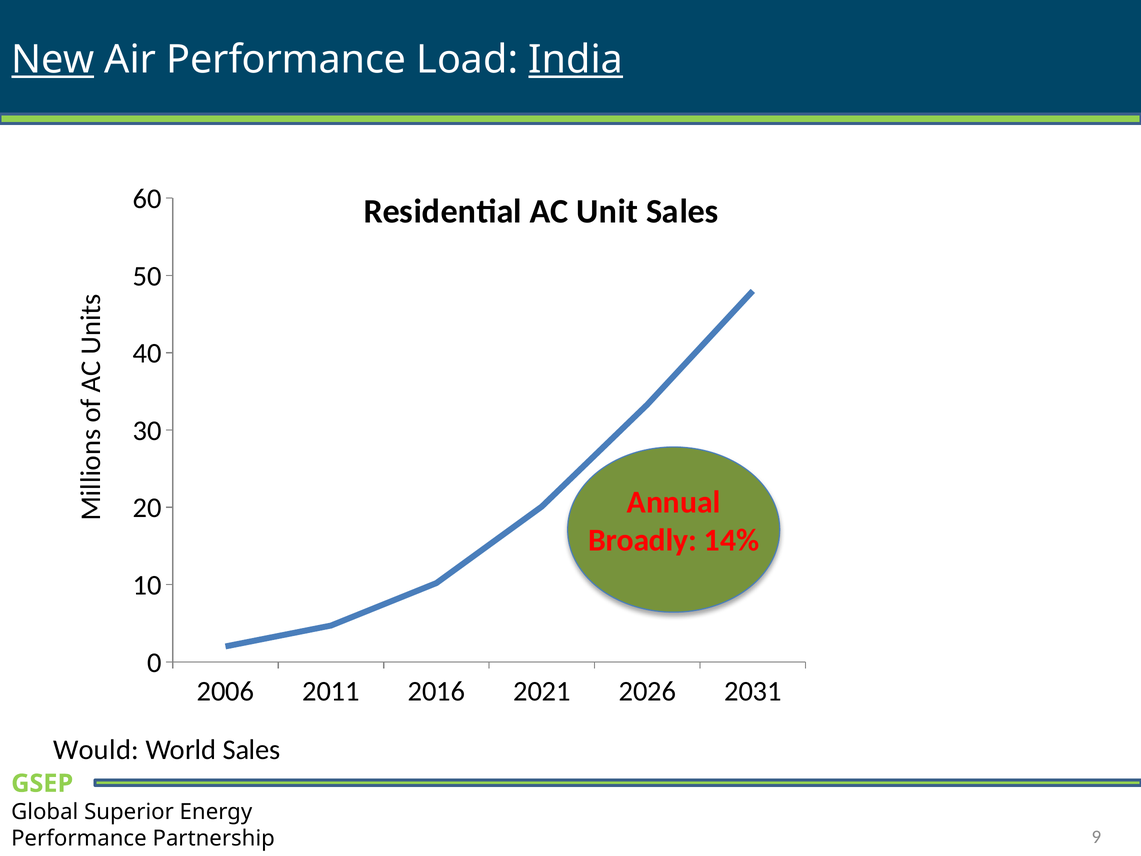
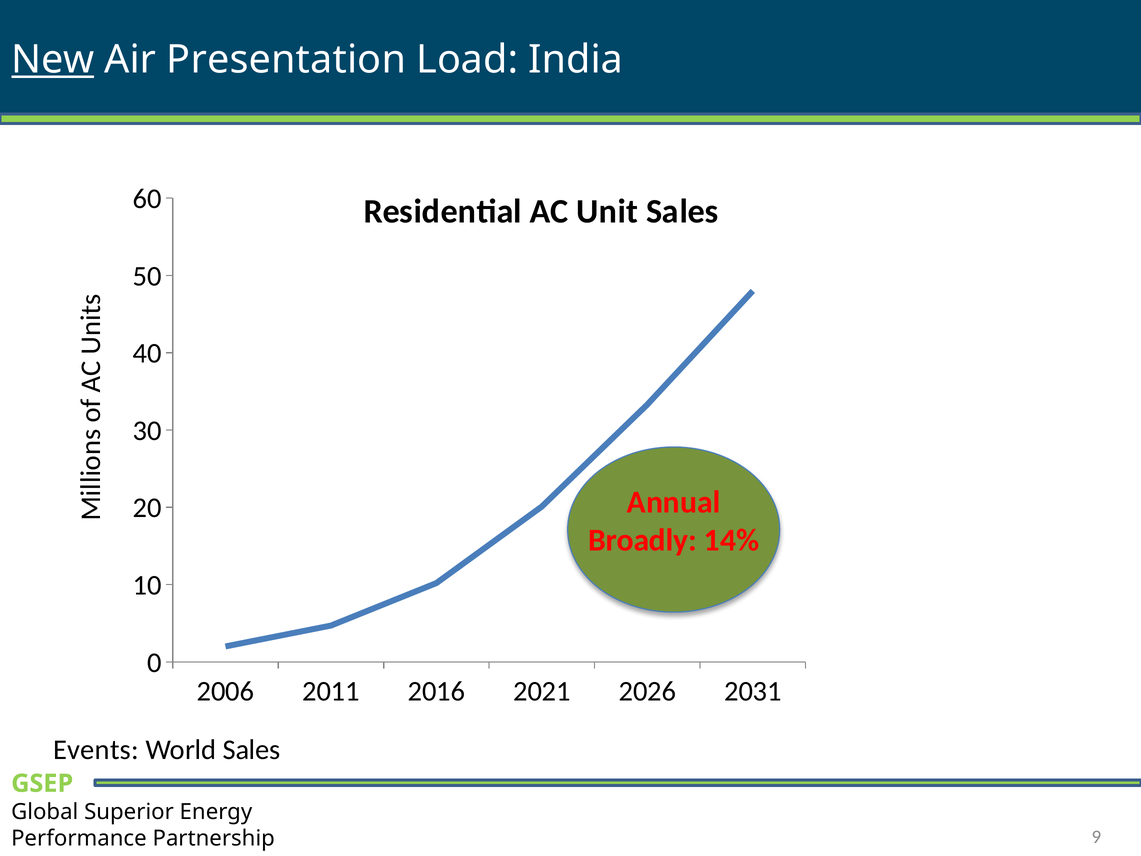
Air Performance: Performance -> Presentation
India underline: present -> none
Would: Would -> Events
